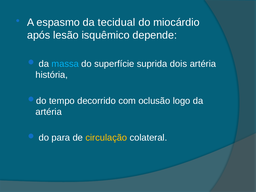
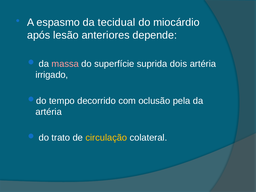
isquêmico: isquêmico -> anteriores
massa colour: light blue -> pink
história: história -> irrigado
logo: logo -> pela
para: para -> trato
